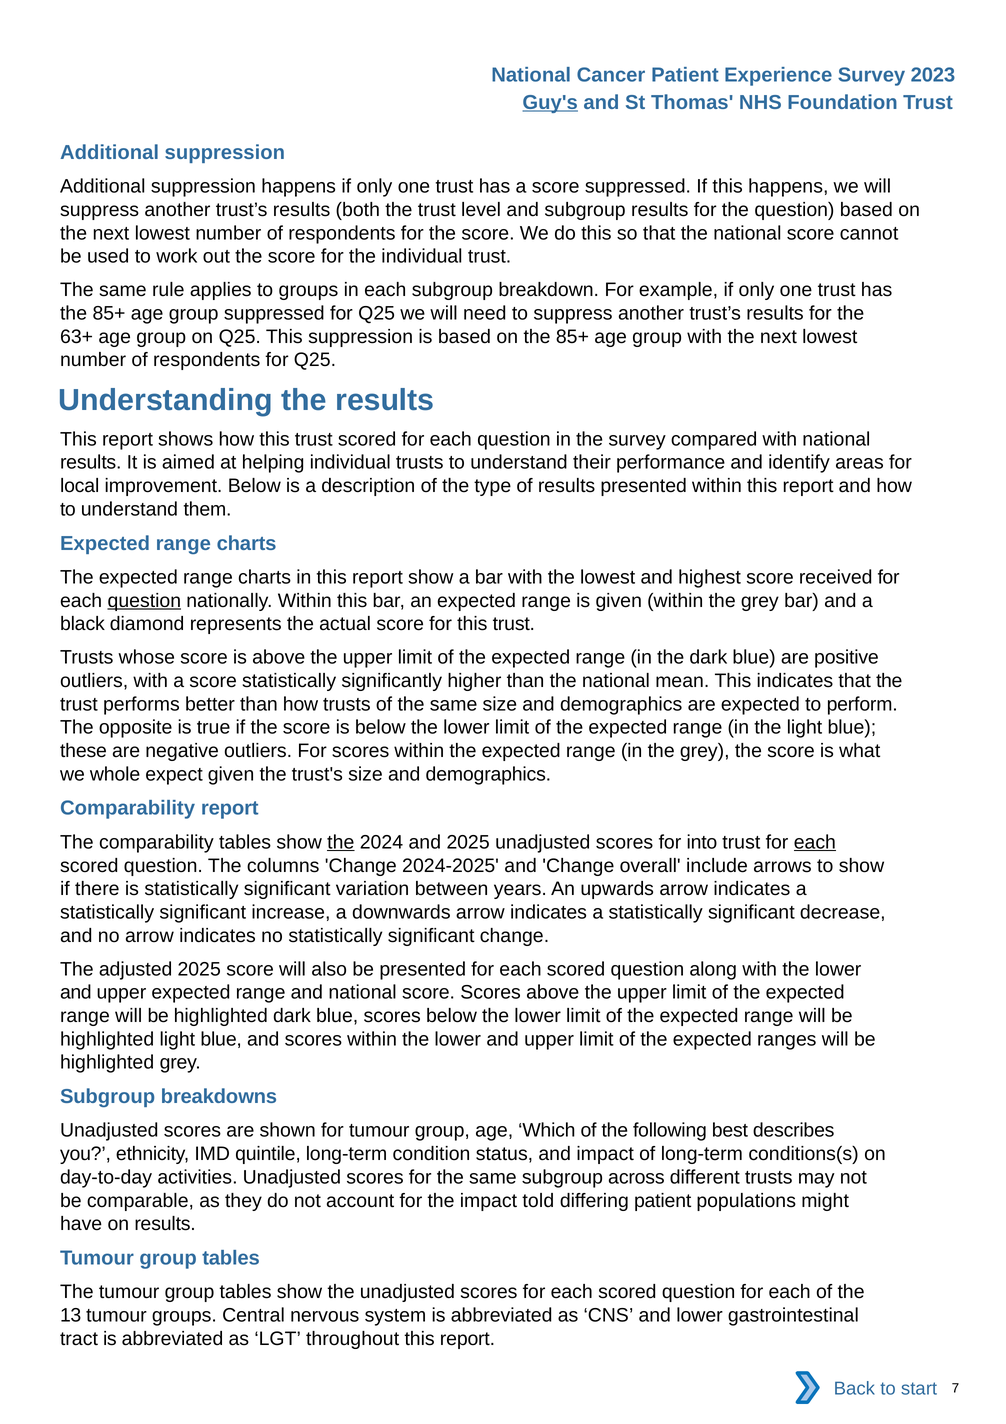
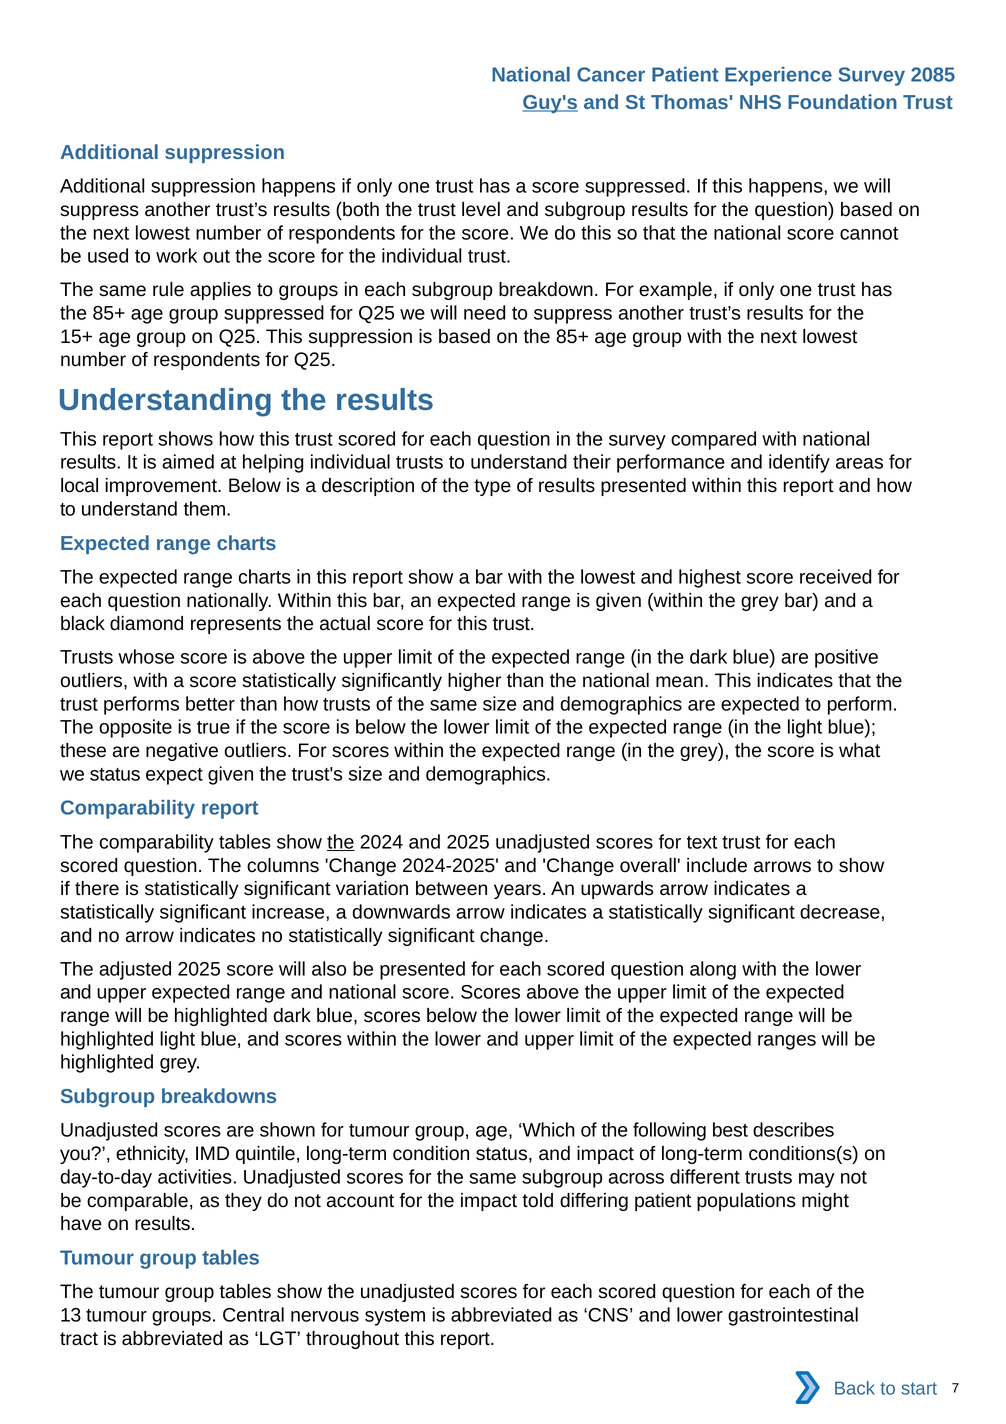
2023: 2023 -> 2085
63+: 63+ -> 15+
question at (144, 600) underline: present -> none
we whole: whole -> status
into: into -> text
each at (815, 842) underline: present -> none
